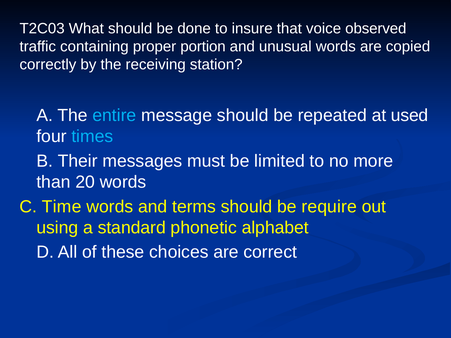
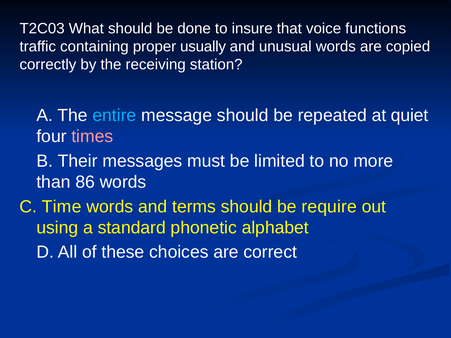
observed: observed -> functions
portion: portion -> usually
used: used -> quiet
times colour: light blue -> pink
20: 20 -> 86
